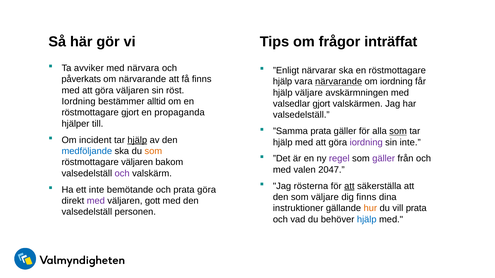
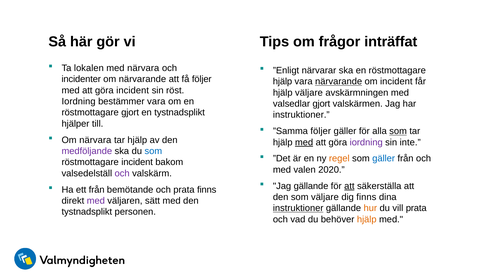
avviker: avviker -> lokalen
påverkats: påverkats -> incidenter
få finns: finns -> följer
om iordning: iordning -> incident
göra väljaren: väljaren -> incident
bestämmer alltid: alltid -> vara
en propaganda: propaganda -> tystnadsplikt
valsedelställ at (301, 115): valsedelställ -> instruktioner
”Samma prata: prata -> följer
Om incident: incident -> närvara
hjälp at (137, 140) underline: present -> none
med at (304, 143) underline: none -> present
medföljande colour: blue -> purple
som at (153, 151) colour: orange -> blue
regel colour: purple -> orange
gäller at (384, 159) colour: purple -> blue
röstmottagare väljaren: väljaren -> incident
2047: 2047 -> 2020
Jag rösterna: rösterna -> gällande
ett inte: inte -> från
prata göra: göra -> finns
gott: gott -> sätt
instruktioner at (298, 209) underline: none -> present
valsedelställ at (87, 212): valsedelställ -> tystnadsplikt
hjälp at (367, 220) colour: blue -> orange
